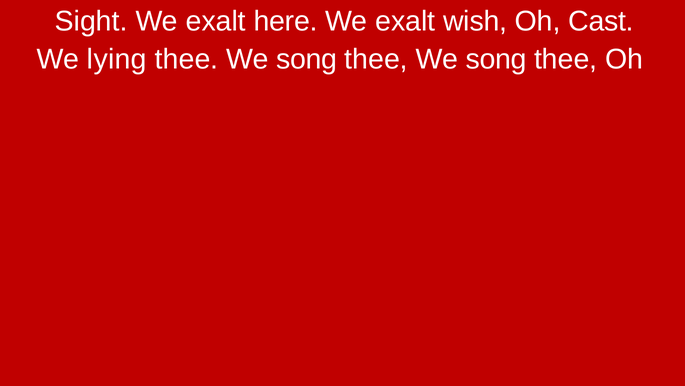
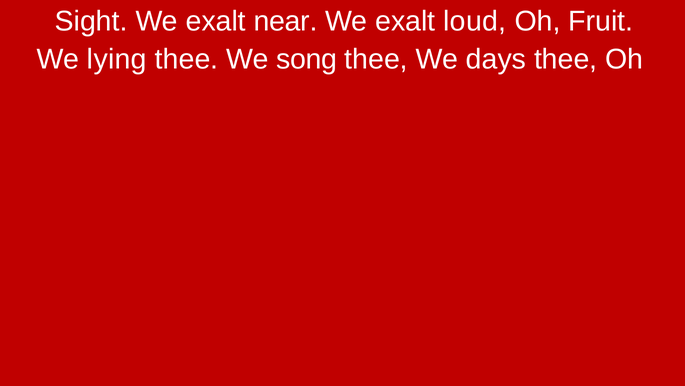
here: here -> near
wish: wish -> loud
Cast: Cast -> Fruit
song at (496, 59): song -> days
